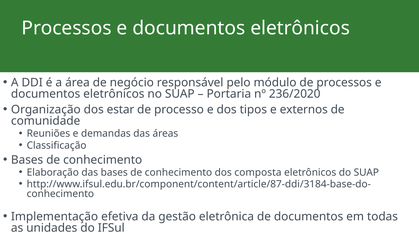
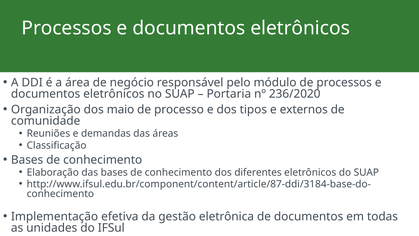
estar: estar -> maio
composta: composta -> diferentes
